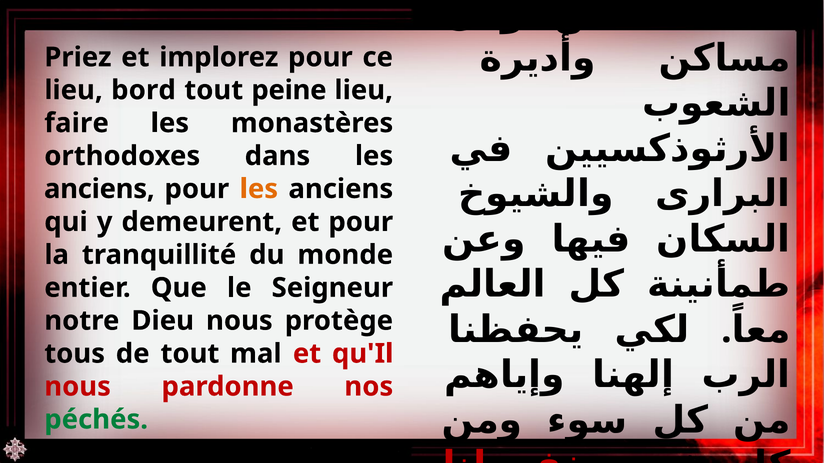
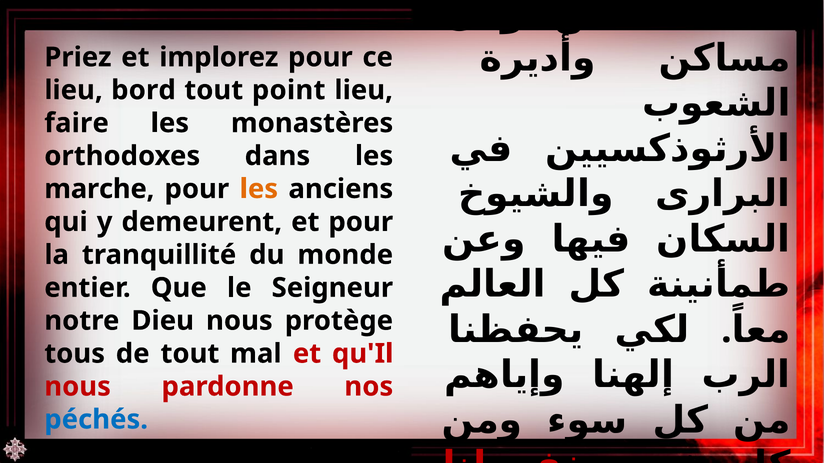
peine: peine -> point
anciens at (99, 189): anciens -> marche
péchés colour: green -> blue
